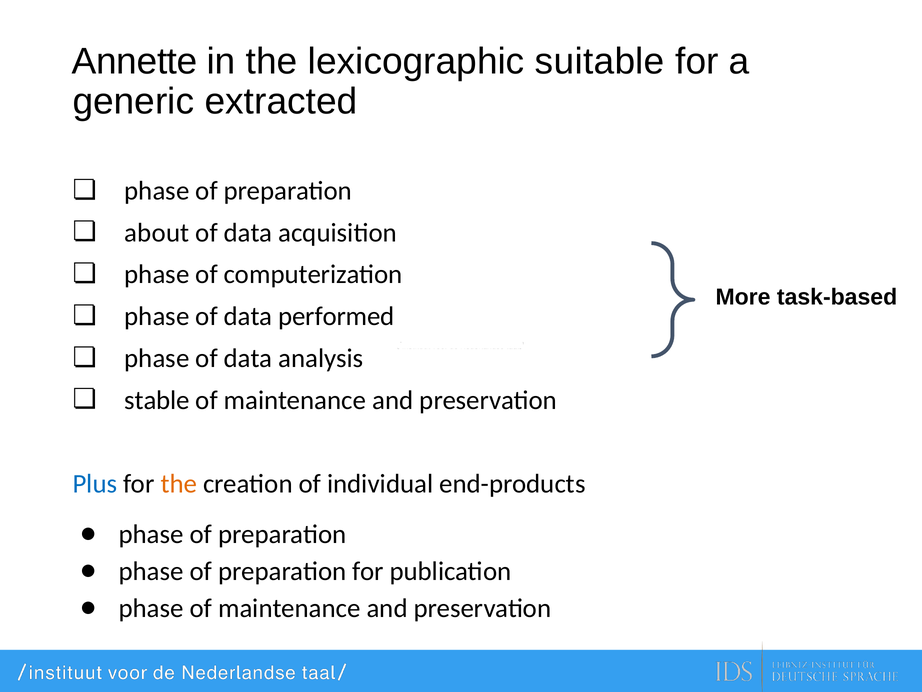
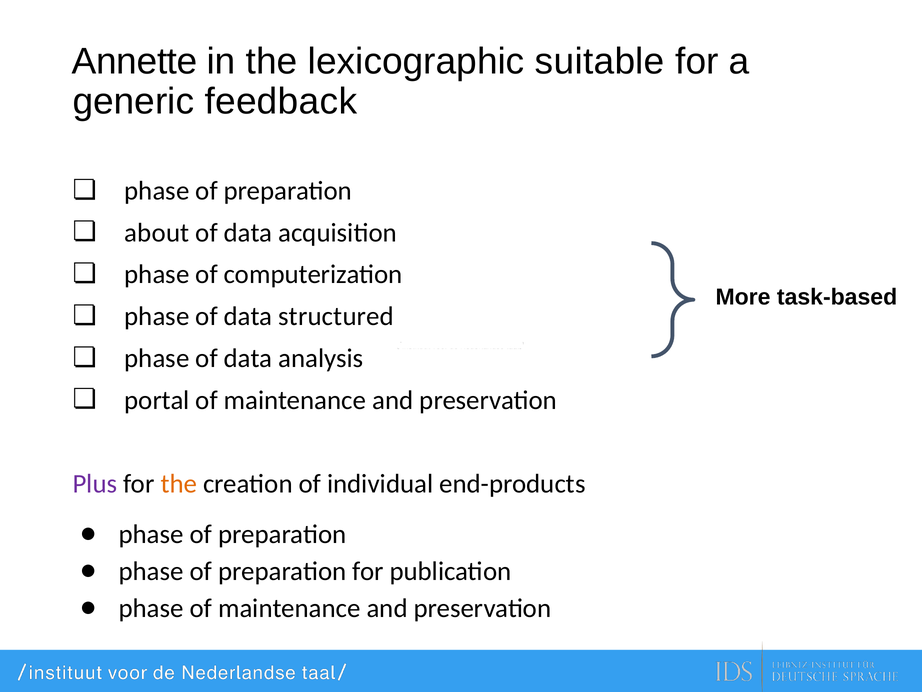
extracted: extracted -> feedback
performed: performed -> structured
stable: stable -> portal
Plus colour: blue -> purple
